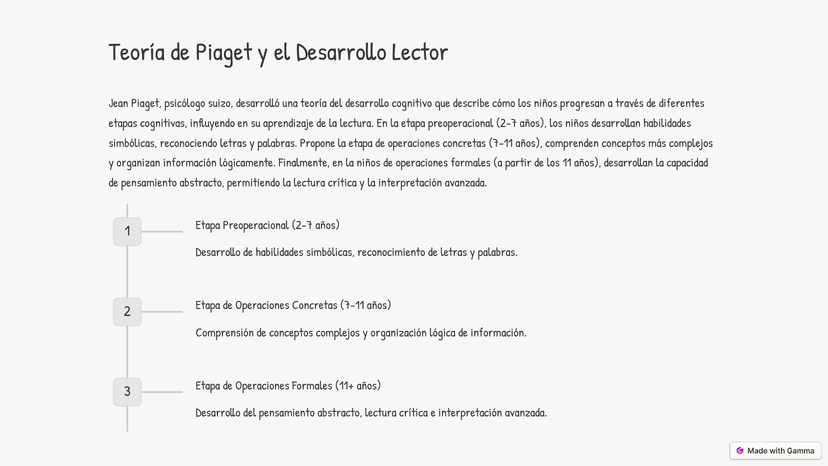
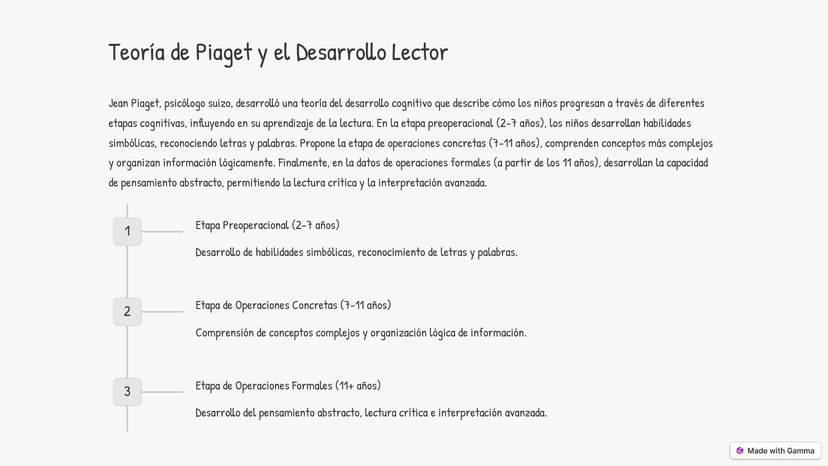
la niños: niños -> datos
